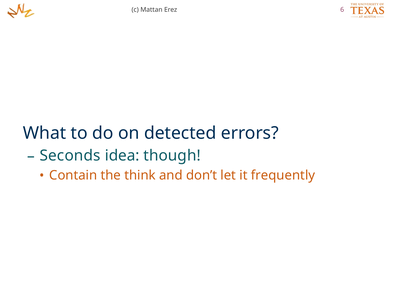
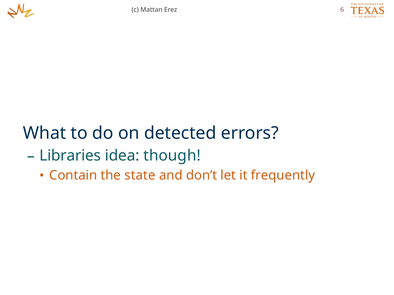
Seconds: Seconds -> Libraries
think: think -> state
